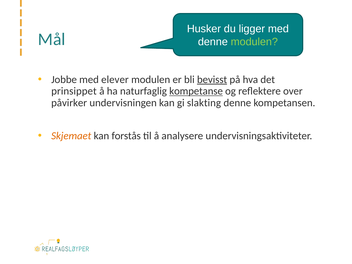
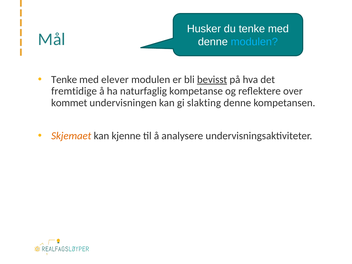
du ligger: ligger -> tenke
modulen at (254, 42) colour: light green -> light blue
Jobbe at (64, 80): Jobbe -> Tenke
prinsippet: prinsippet -> fremtidige
kompetanse underline: present -> none
påvirker: påvirker -> kommet
forstås: forstås -> kjenne
